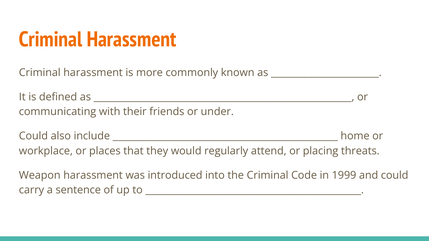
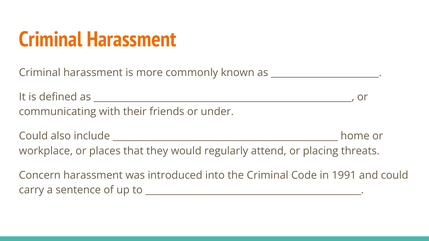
Weapon: Weapon -> Concern
1999: 1999 -> 1991
